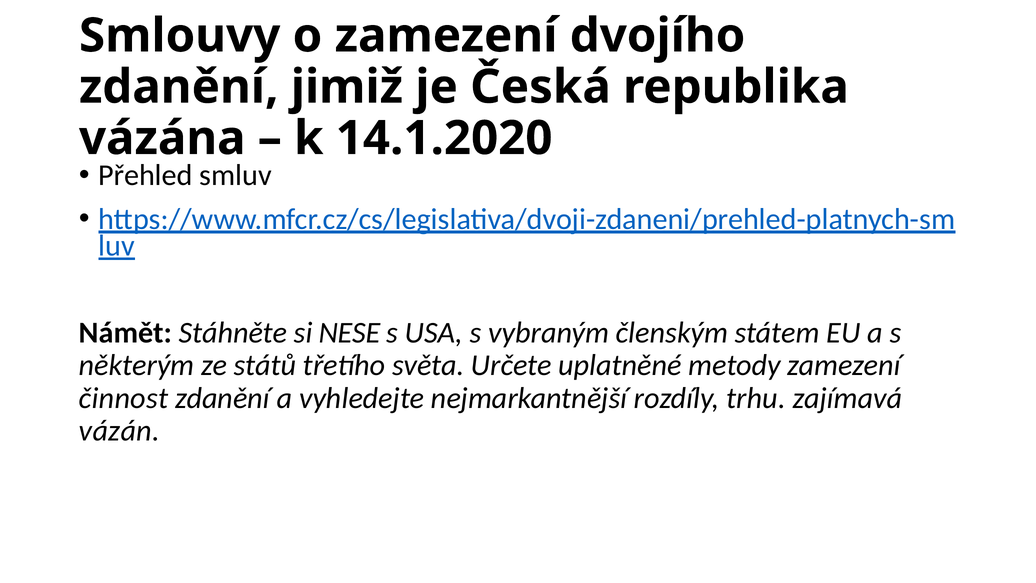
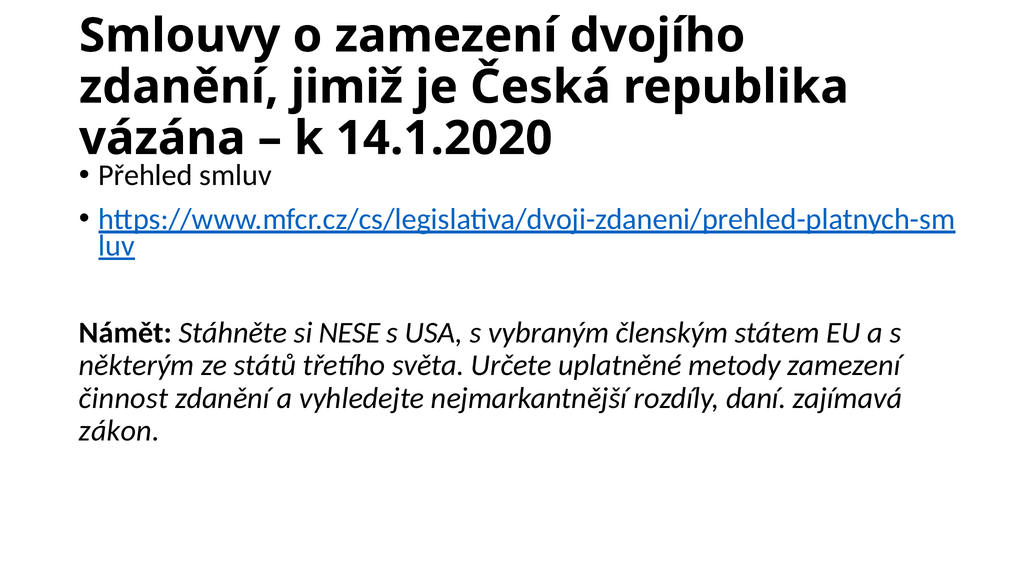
trhu: trhu -> daní
vázán: vázán -> zákon
